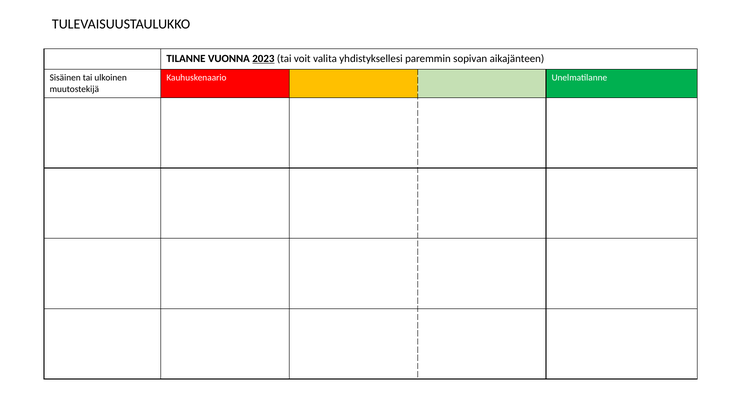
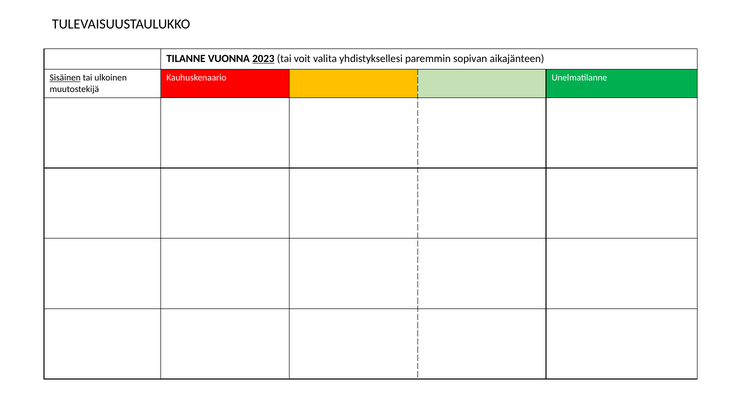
Sisäinen underline: none -> present
